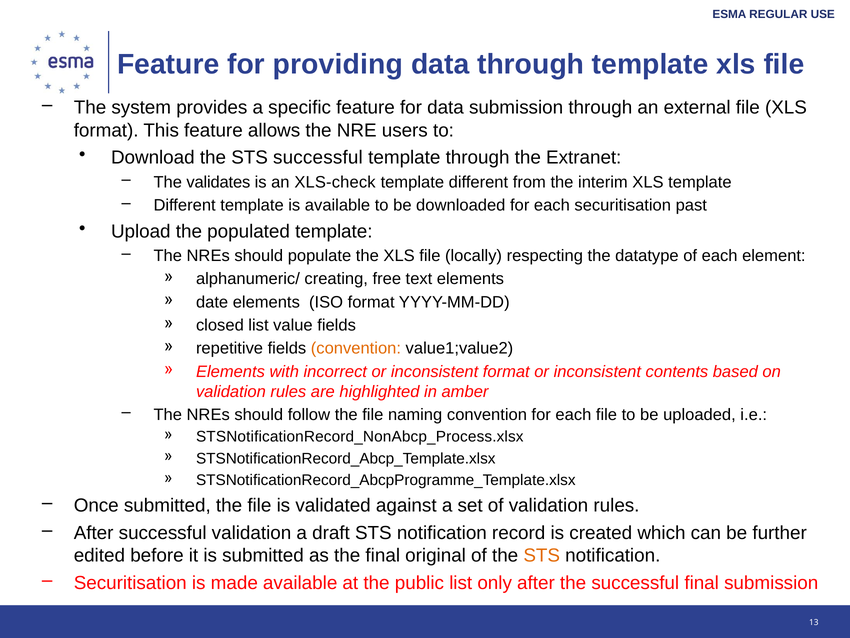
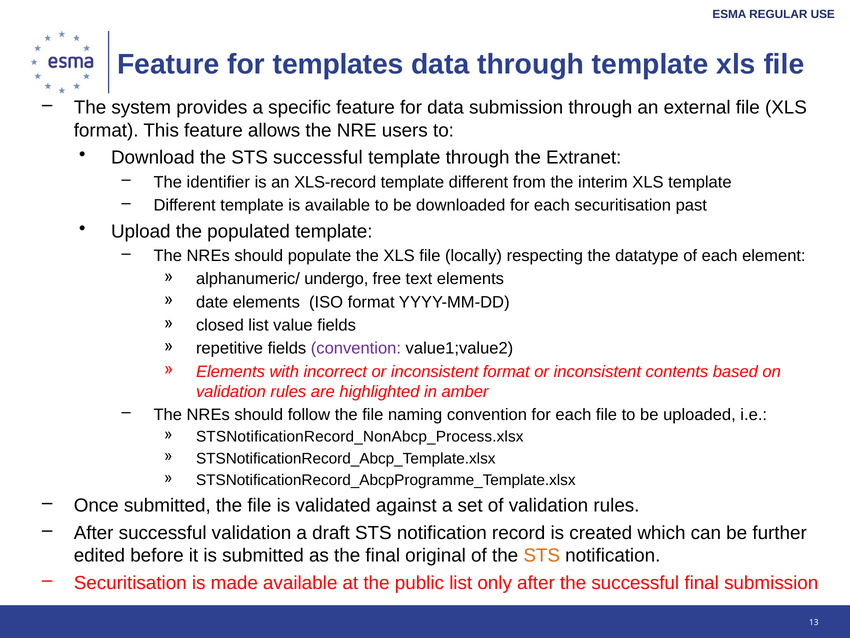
providing: providing -> templates
validates: validates -> identifier
XLS-check: XLS-check -> XLS-record
creating: creating -> undergo
convention at (356, 348) colour: orange -> purple
